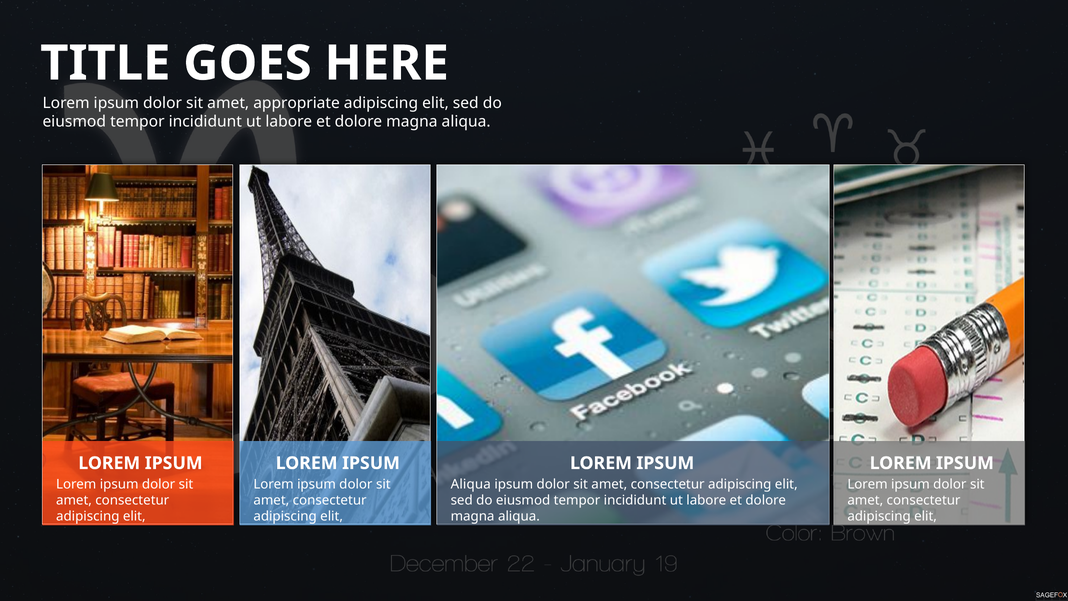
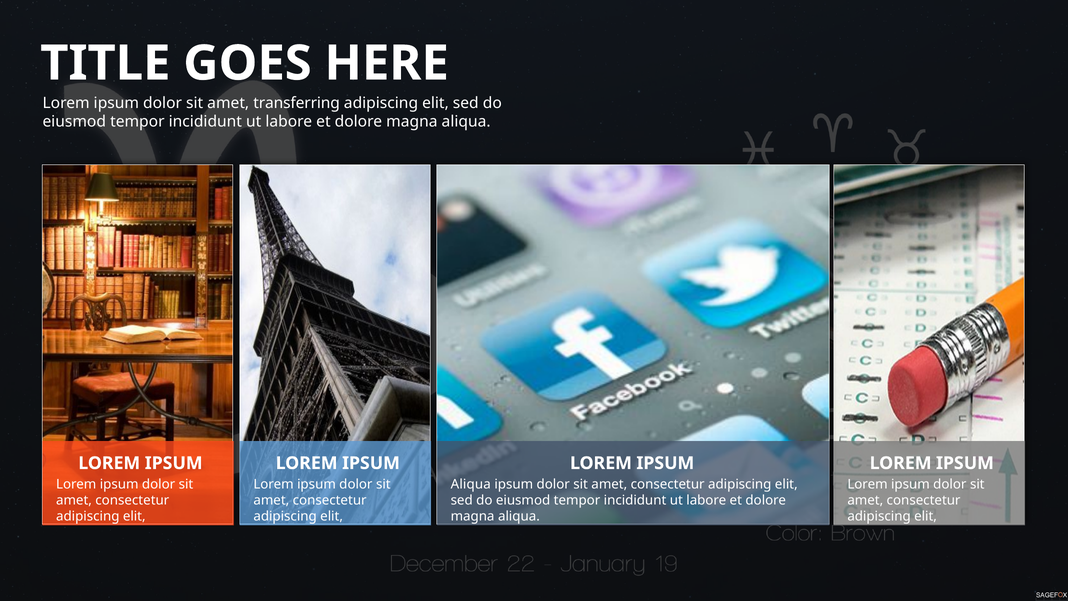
appropriate: appropriate -> transferring
